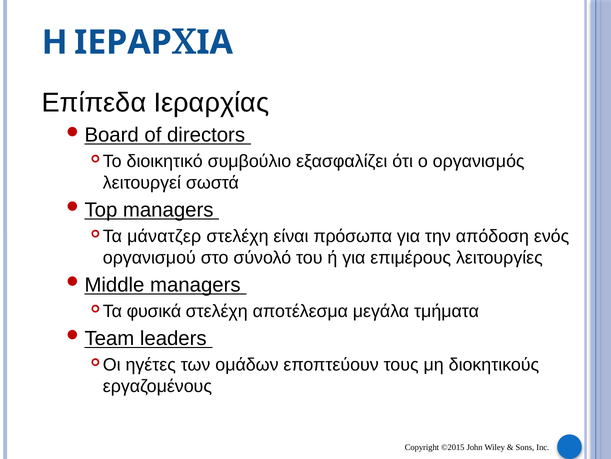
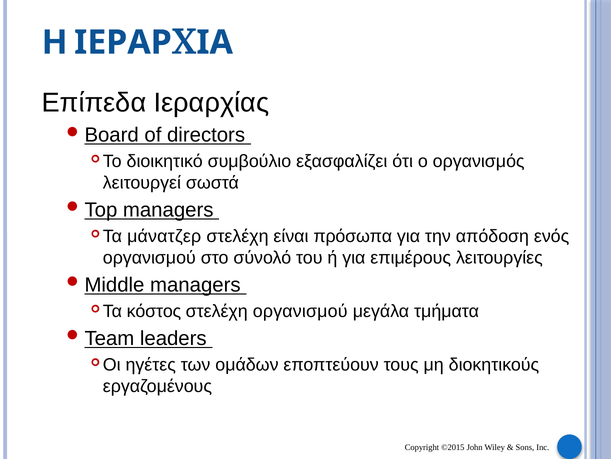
φυσικά: φυσικά -> κόστος
στελέχη αποτέλεσμα: αποτέλεσμα -> οργανισμού
